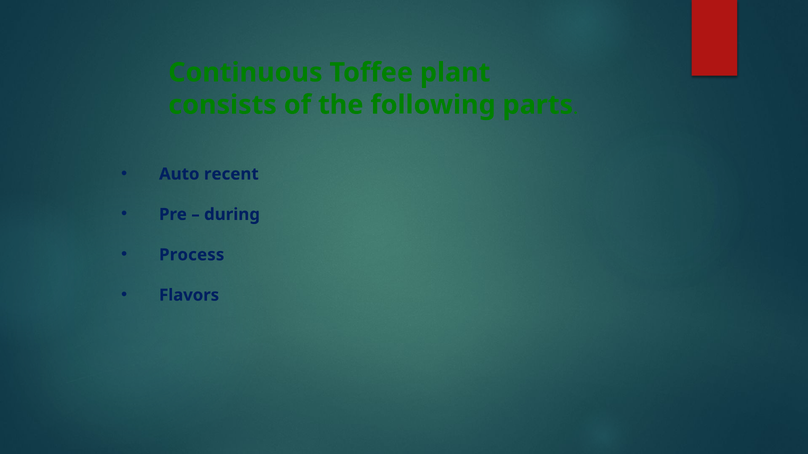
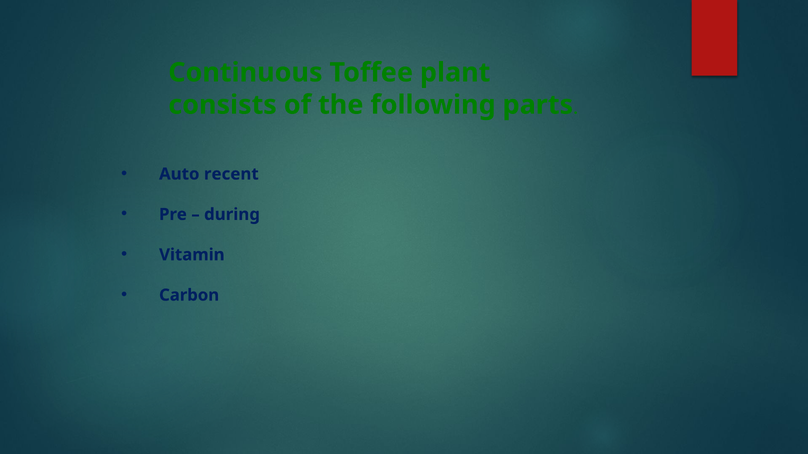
Process: Process -> Vitamin
Flavors: Flavors -> Carbon
